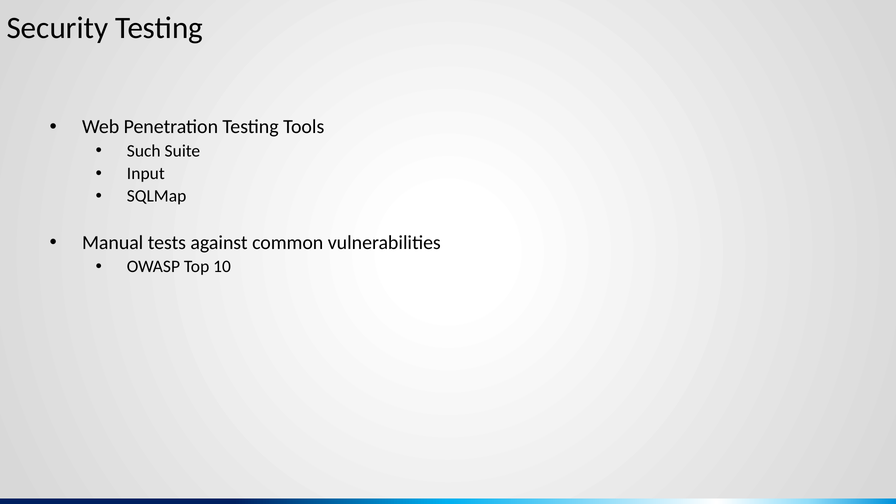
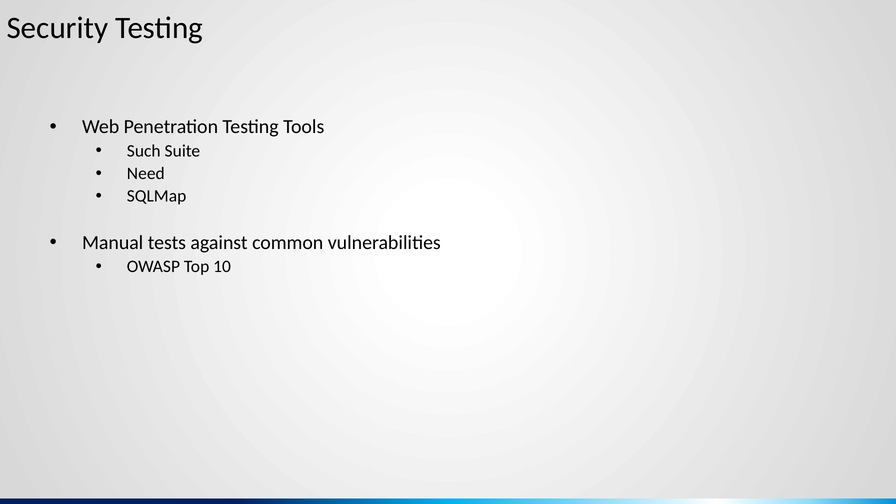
Input: Input -> Need
